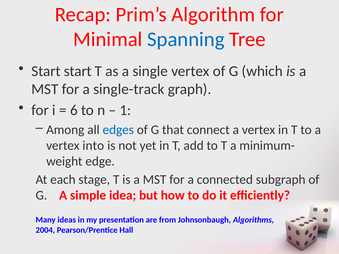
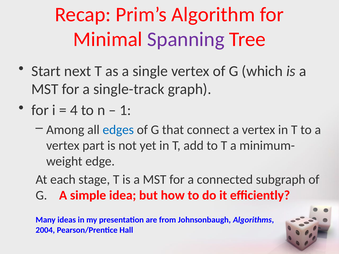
Spanning colour: blue -> purple
Start start: start -> next
6: 6 -> 4
into: into -> part
